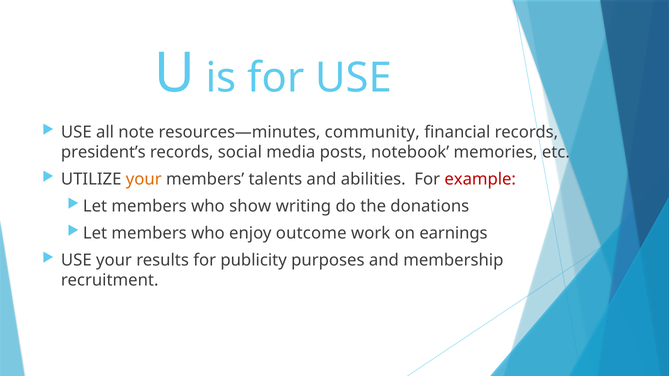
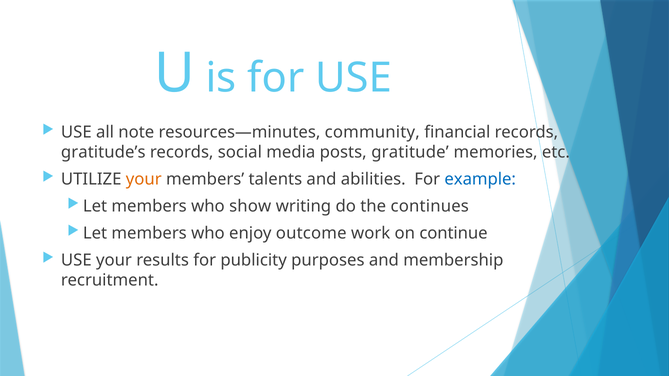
president’s: president’s -> gratitude’s
notebook: notebook -> gratitude
example colour: red -> blue
donations: donations -> continues
earnings: earnings -> continue
